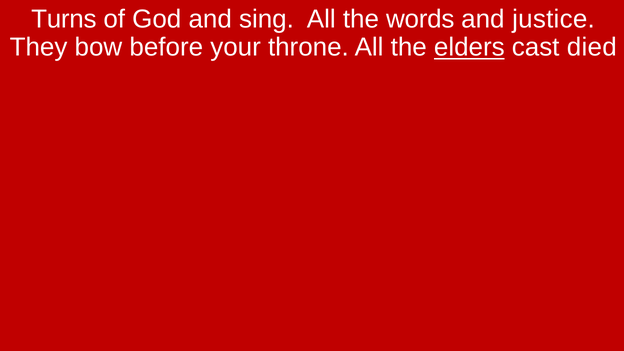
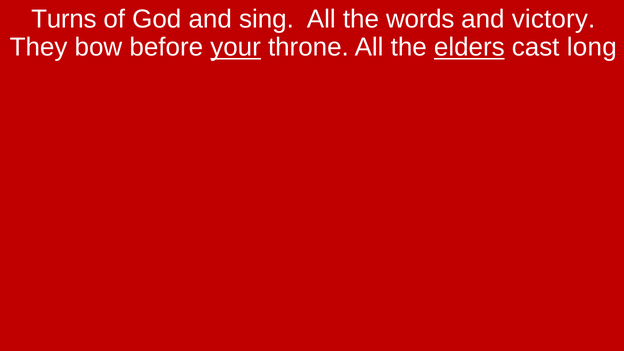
justice: justice -> victory
your underline: none -> present
died: died -> long
